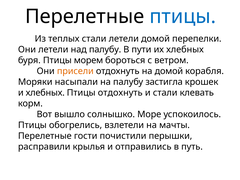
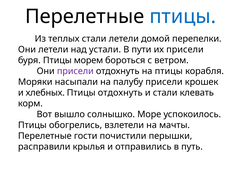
над палубу: палубу -> устали
их хлебных: хлебных -> присели
присели at (75, 71) colour: orange -> purple
на домой: домой -> птицы
палубу застигла: застигла -> присели
